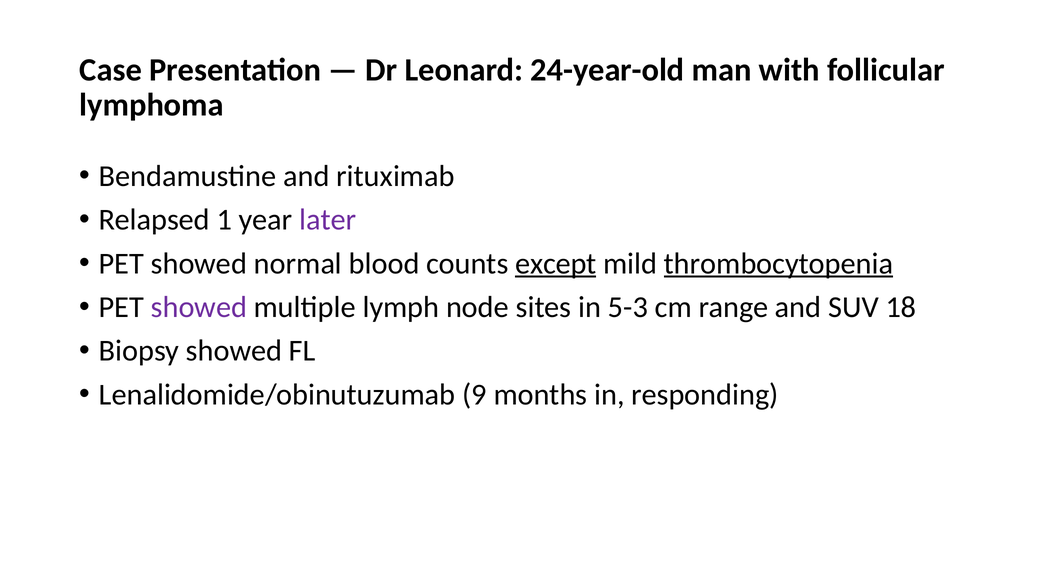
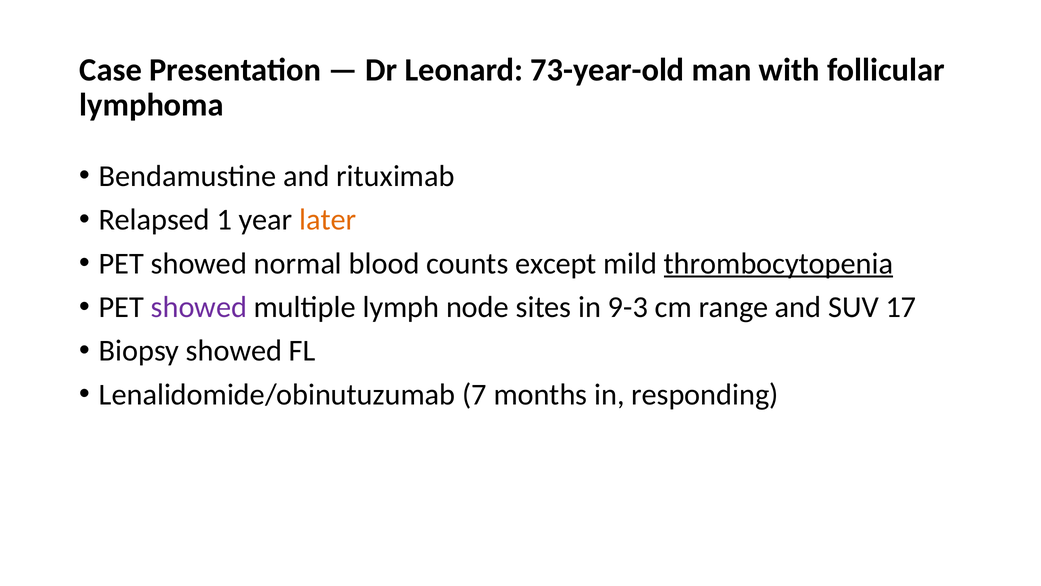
24-year-old: 24-year-old -> 73-year-old
later colour: purple -> orange
except underline: present -> none
5-3: 5-3 -> 9-3
18: 18 -> 17
9: 9 -> 7
